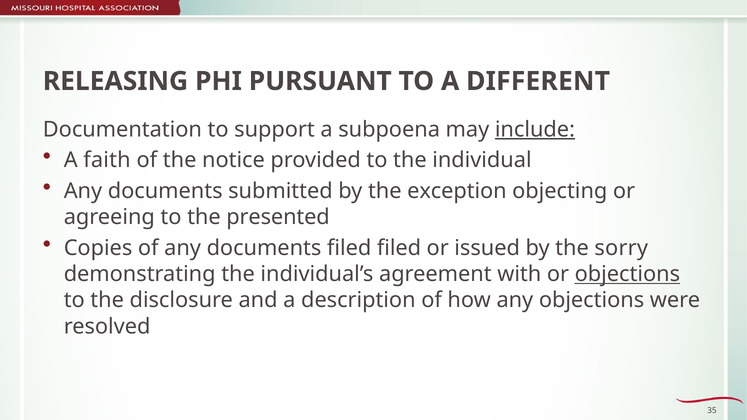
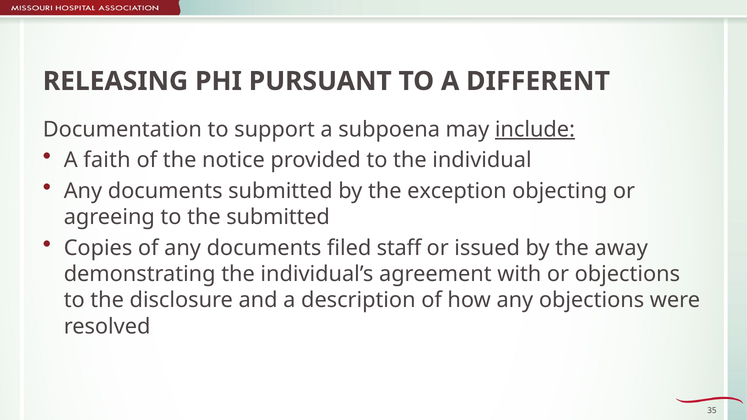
the presented: presented -> submitted
filed filed: filed -> staff
sorry: sorry -> away
objections at (627, 274) underline: present -> none
